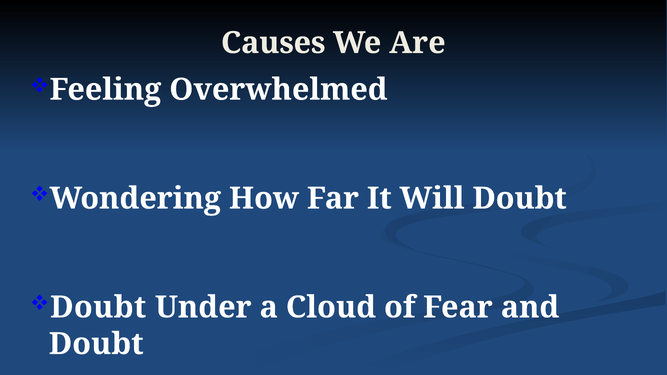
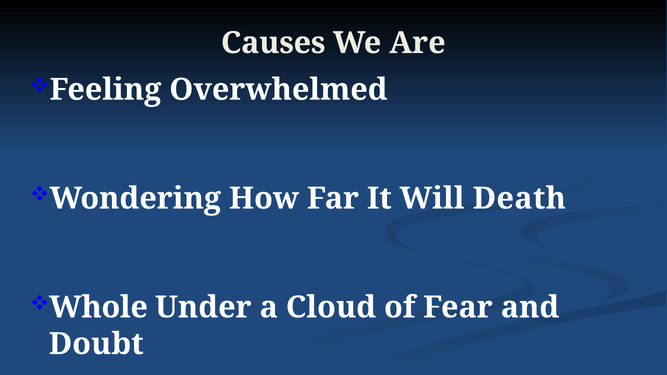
Will Doubt: Doubt -> Death
Doubt at (98, 307): Doubt -> Whole
